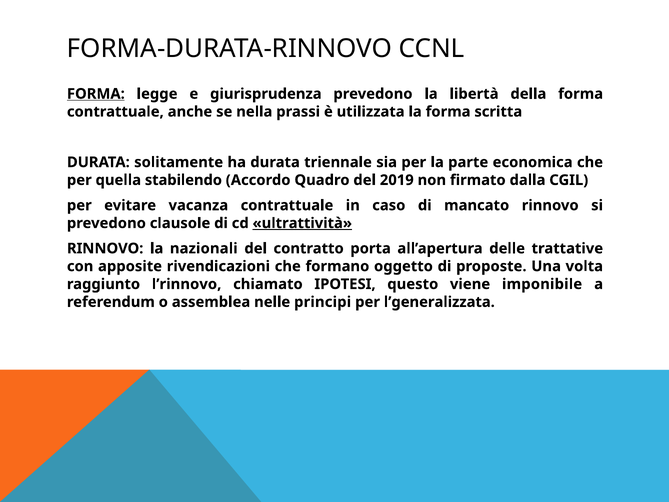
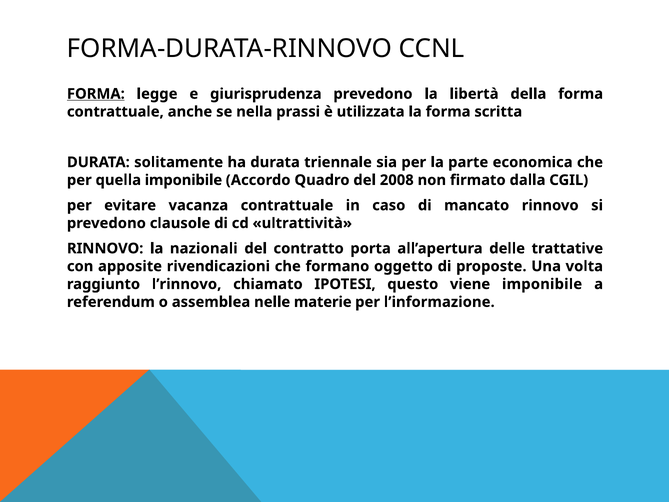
quella stabilendo: stabilendo -> imponibile
2019: 2019 -> 2008
ultrattività underline: present -> none
principi: principi -> materie
l’generalizzata: l’generalizzata -> l’informazione
